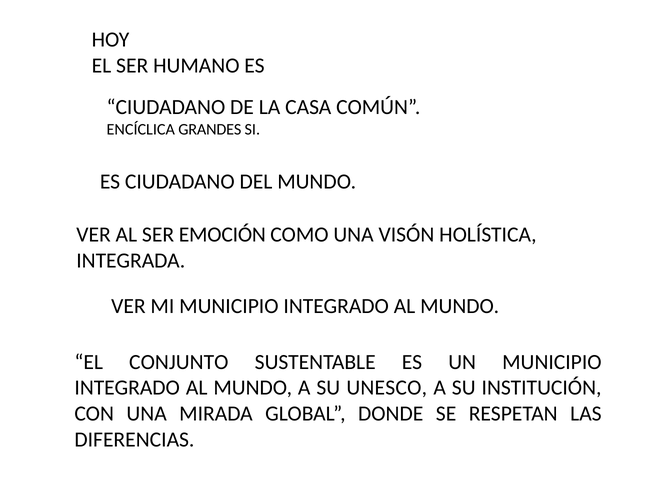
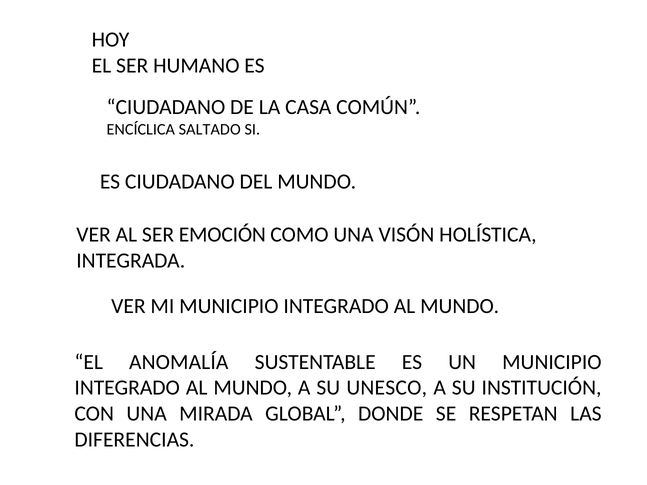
GRANDES: GRANDES -> SALTADO
CONJUNTO: CONJUNTO -> ANOMALÍA
